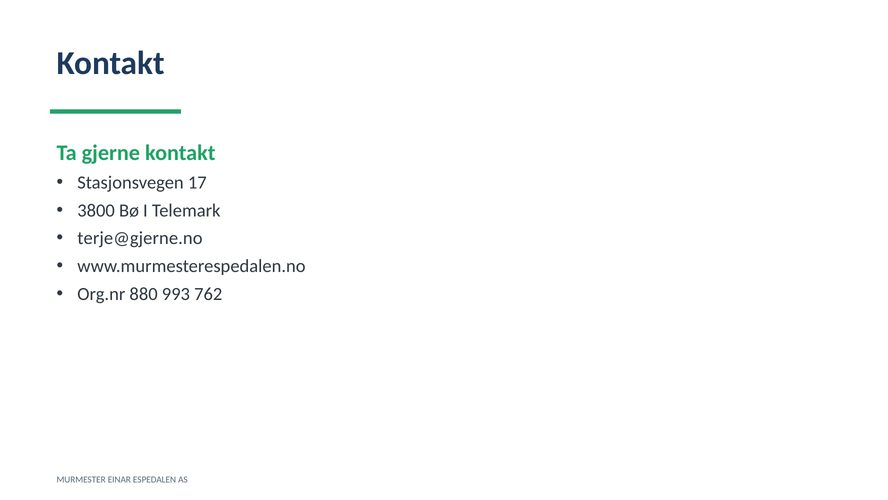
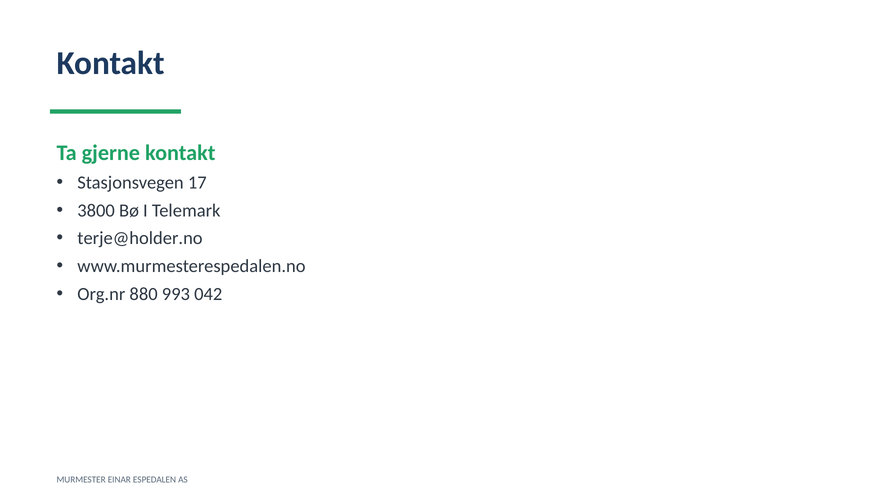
terje@gjerne.no: terje@gjerne.no -> terje@holder.no
762: 762 -> 042
